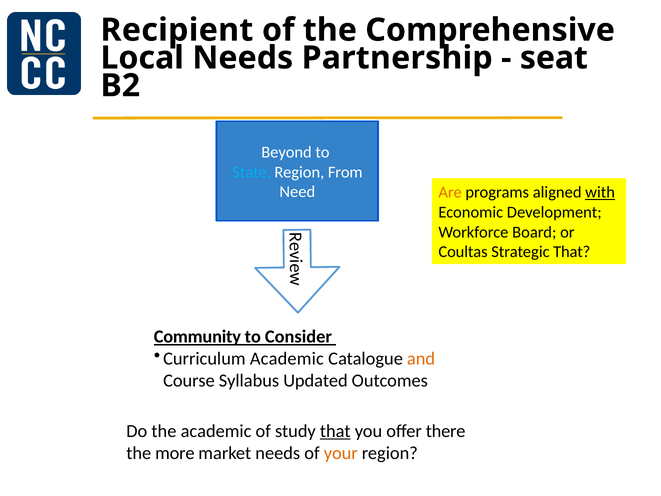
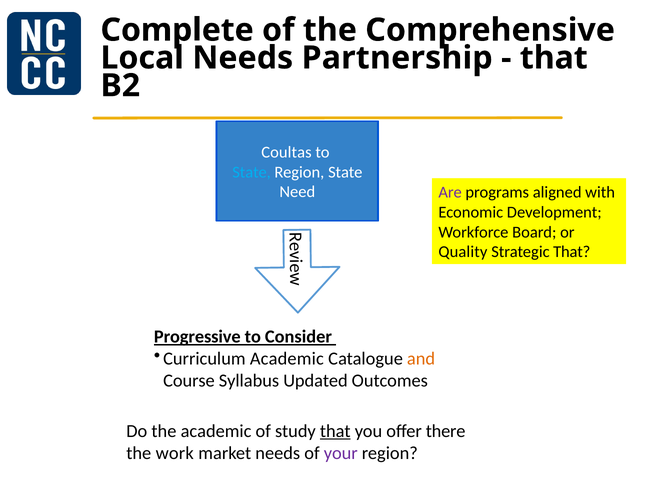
Recipient: Recipient -> Complete
seat at (554, 58): seat -> that
Beyond: Beyond -> Coultas
Region From: From -> State
Are colour: orange -> purple
with underline: present -> none
Coultas: Coultas -> Quality
Community: Community -> Progressive
more: more -> work
your colour: orange -> purple
